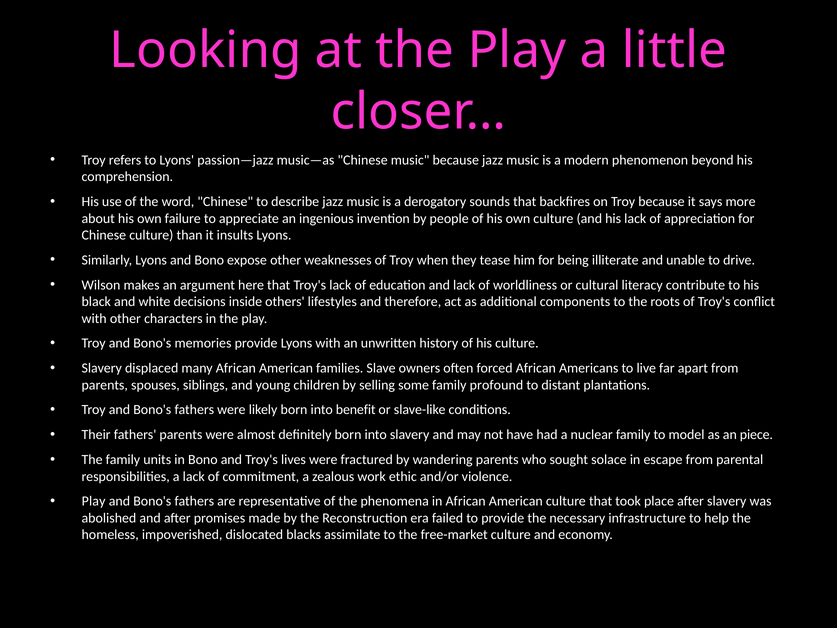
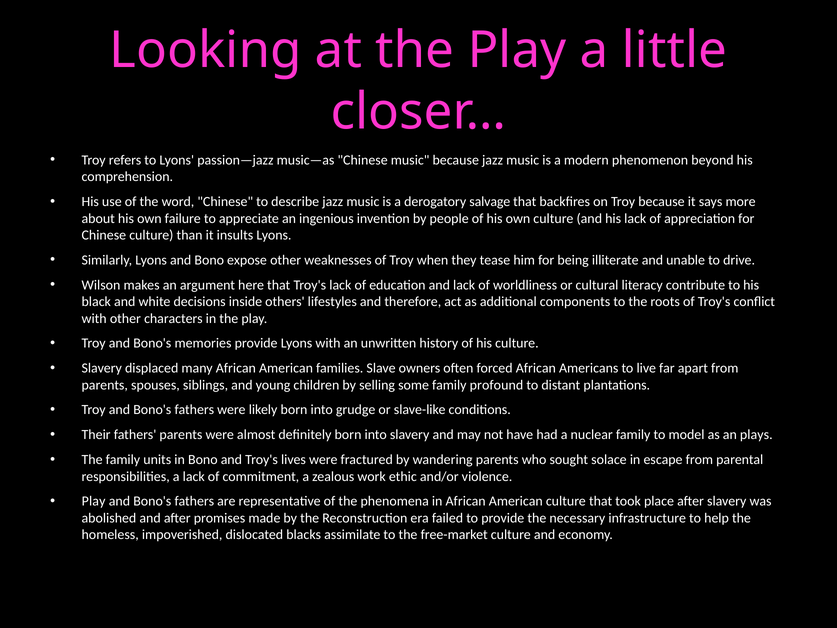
sounds: sounds -> salvage
benefit: benefit -> grudge
piece: piece -> plays
